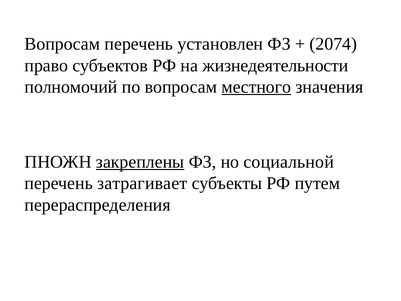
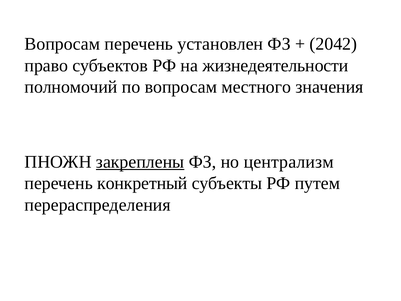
2074: 2074 -> 2042
местного underline: present -> none
социальной: социальной -> централизм
затрагивает: затрагивает -> конкретный
